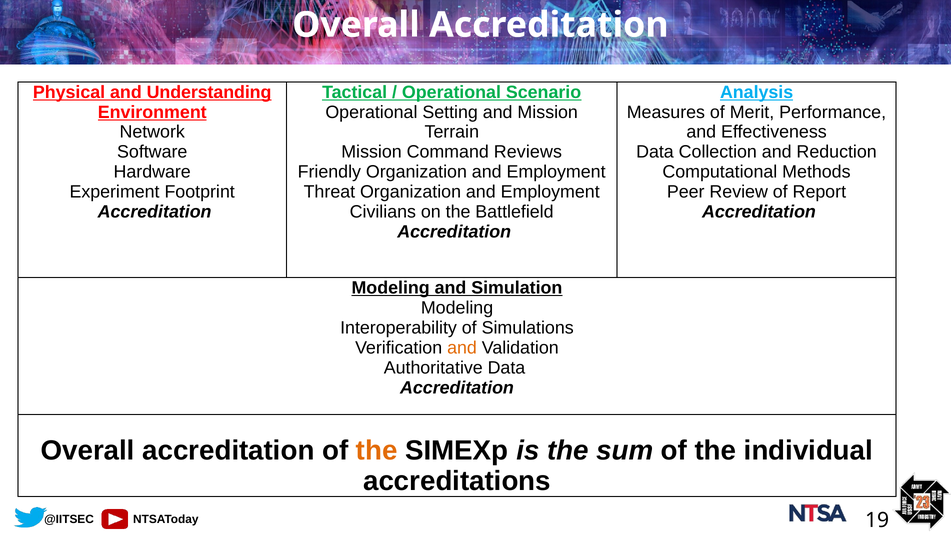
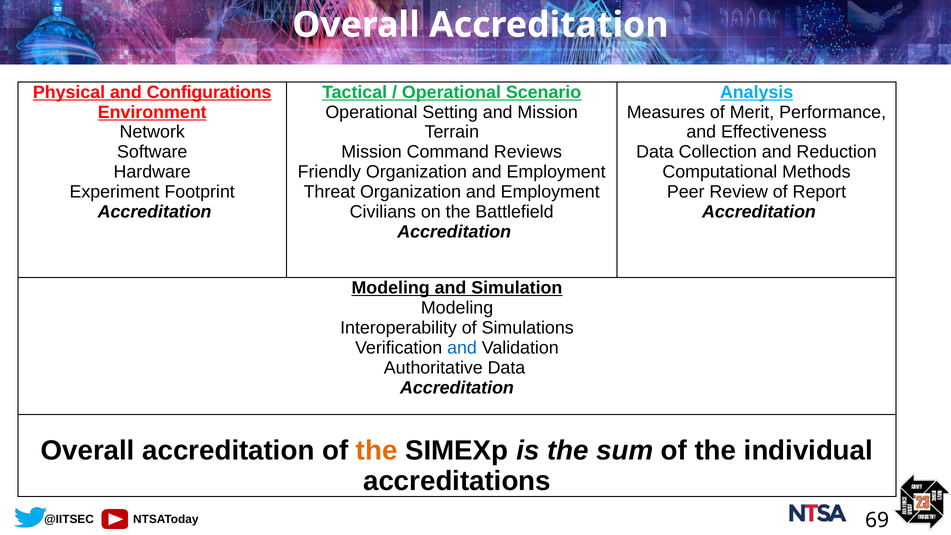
Understanding: Understanding -> Configurations
and at (462, 348) colour: orange -> blue
19: 19 -> 69
